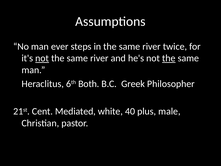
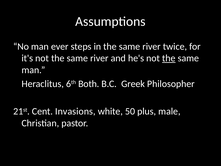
not at (42, 58) underline: present -> none
Mediated: Mediated -> Invasions
40: 40 -> 50
